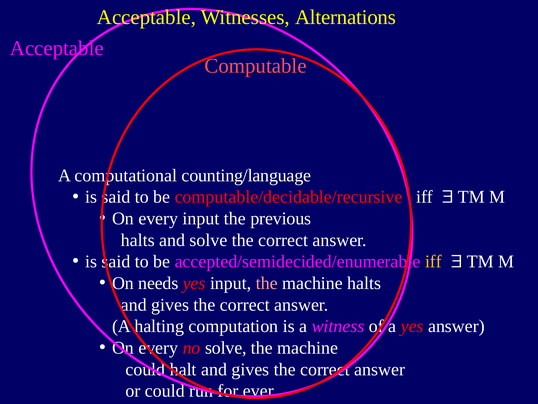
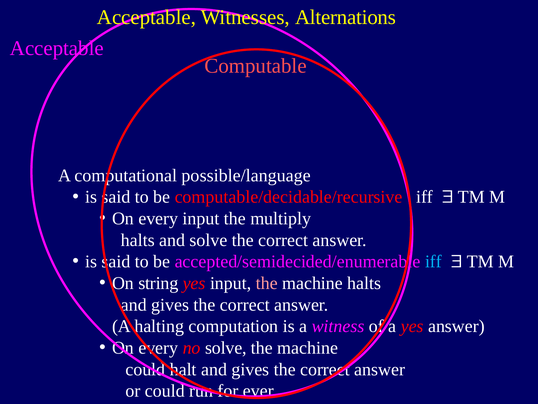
counting/language: counting/language -> possible/language
previous: previous -> multiply
iff at (433, 261) colour: yellow -> light blue
needs: needs -> string
